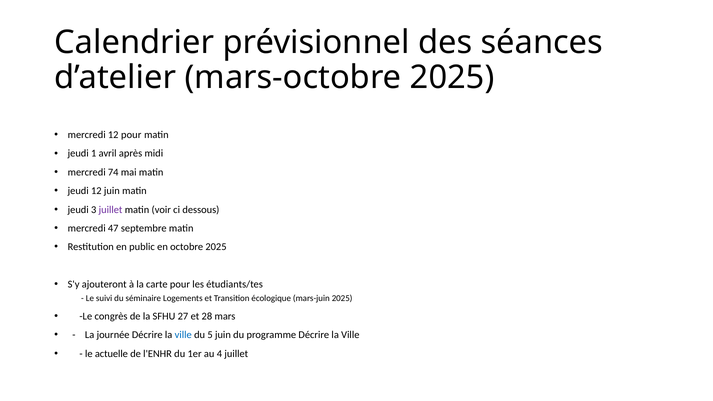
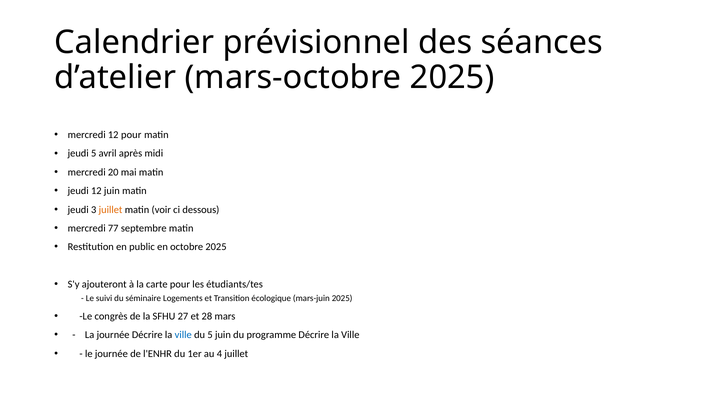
jeudi 1: 1 -> 5
74: 74 -> 20
juillet at (111, 210) colour: purple -> orange
47: 47 -> 77
le actuelle: actuelle -> journée
